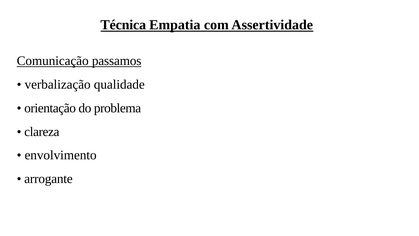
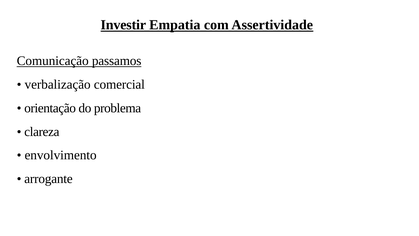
Técnica: Técnica -> Investir
qualidade: qualidade -> comercial
